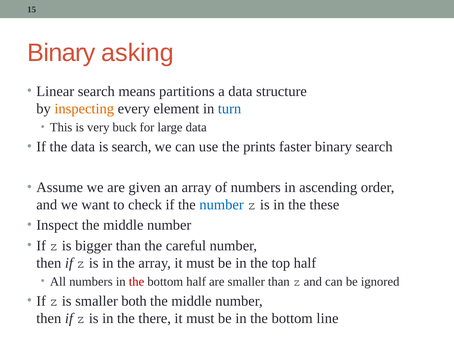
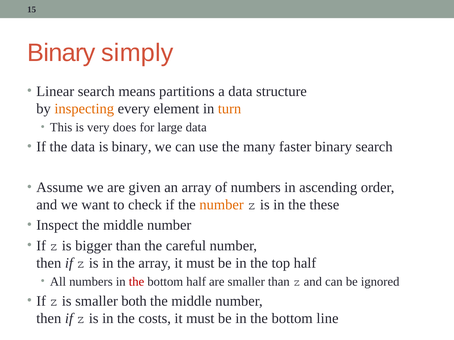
asking: asking -> simply
turn colour: blue -> orange
buck: buck -> does
is search: search -> binary
prints: prints -> many
number at (222, 205) colour: blue -> orange
there: there -> costs
